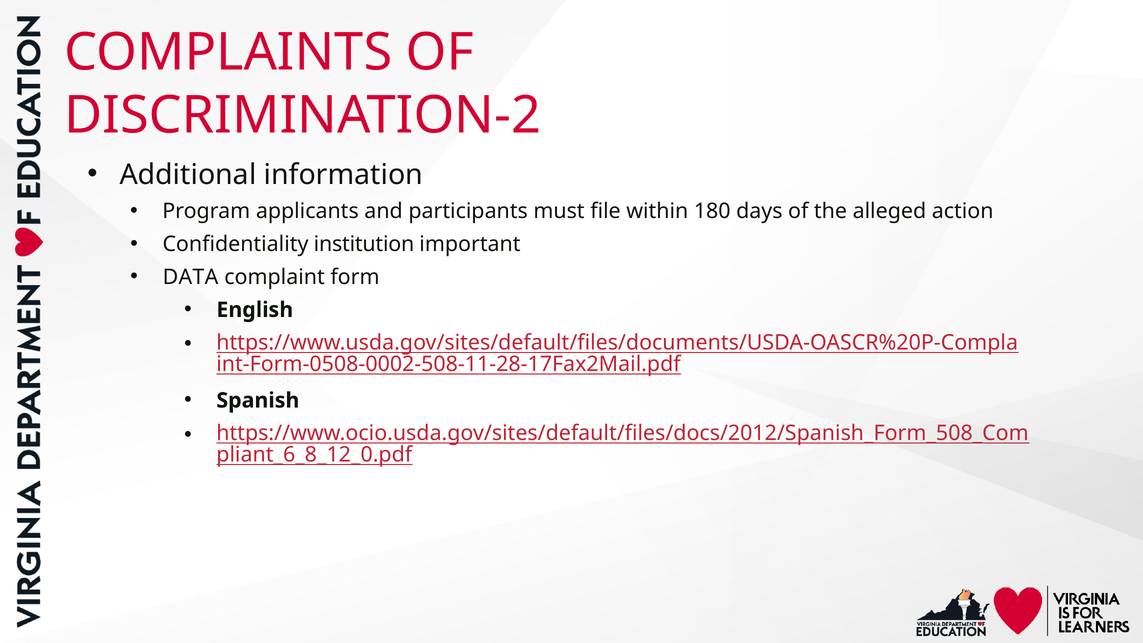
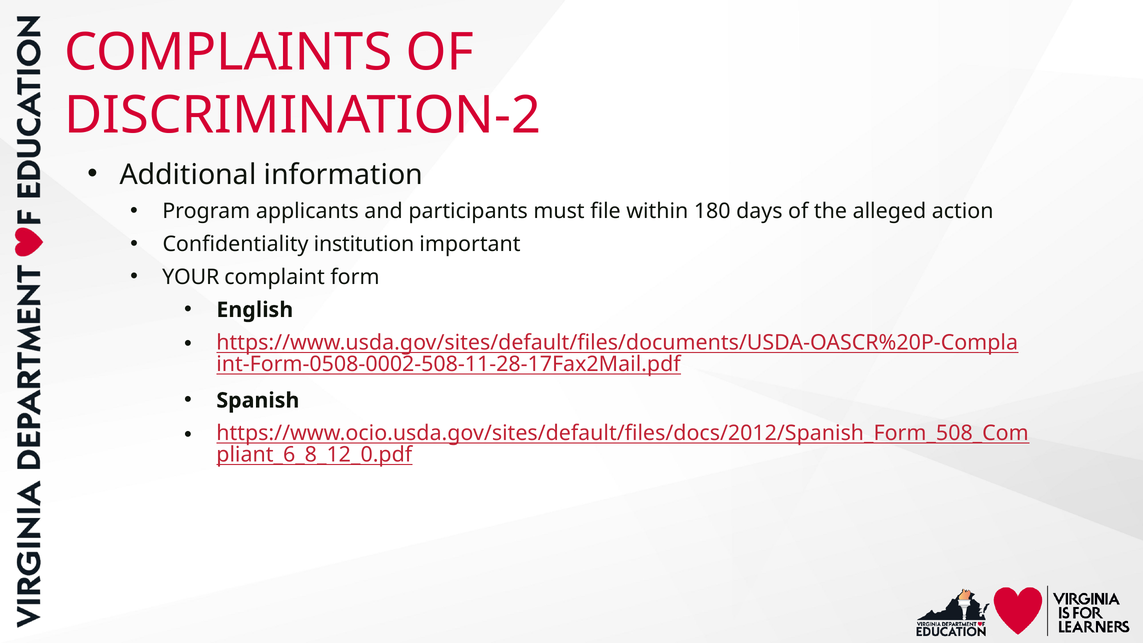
DATA: DATA -> YOUR
